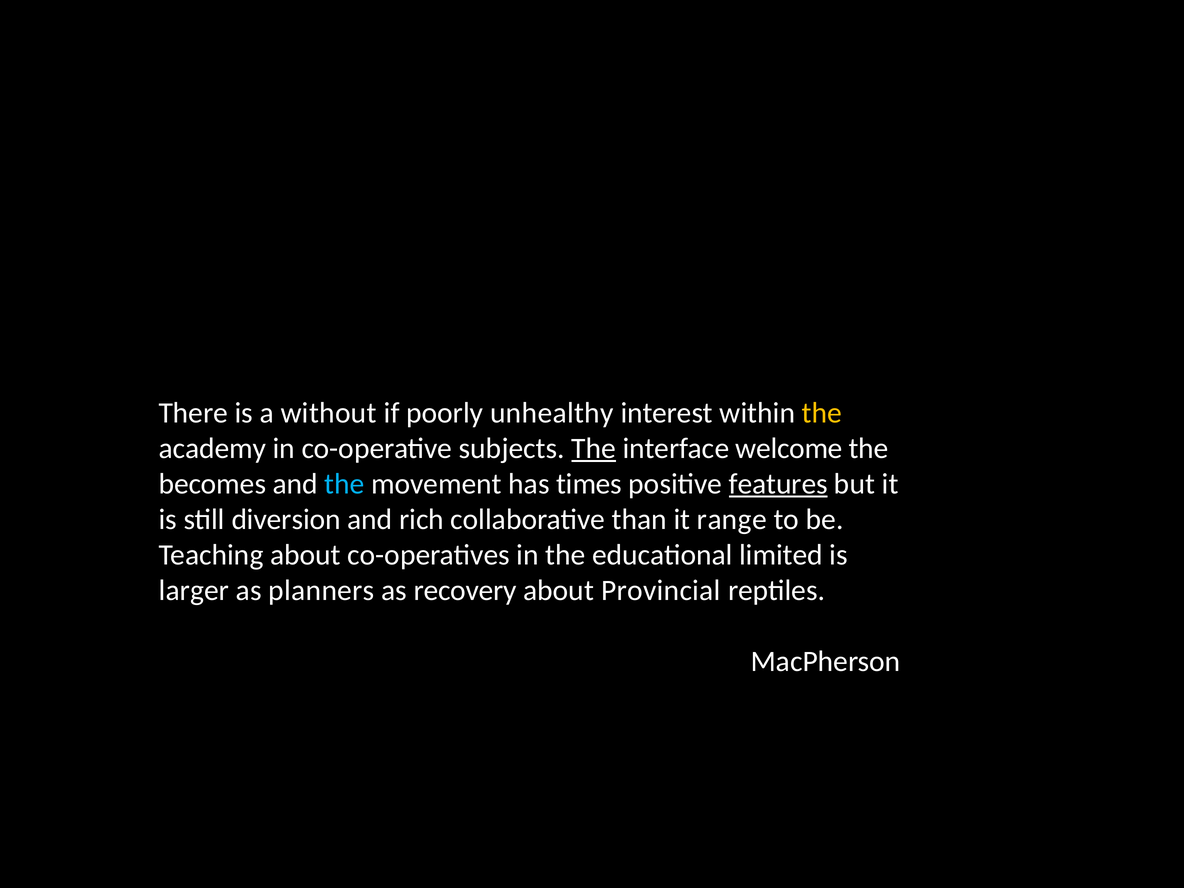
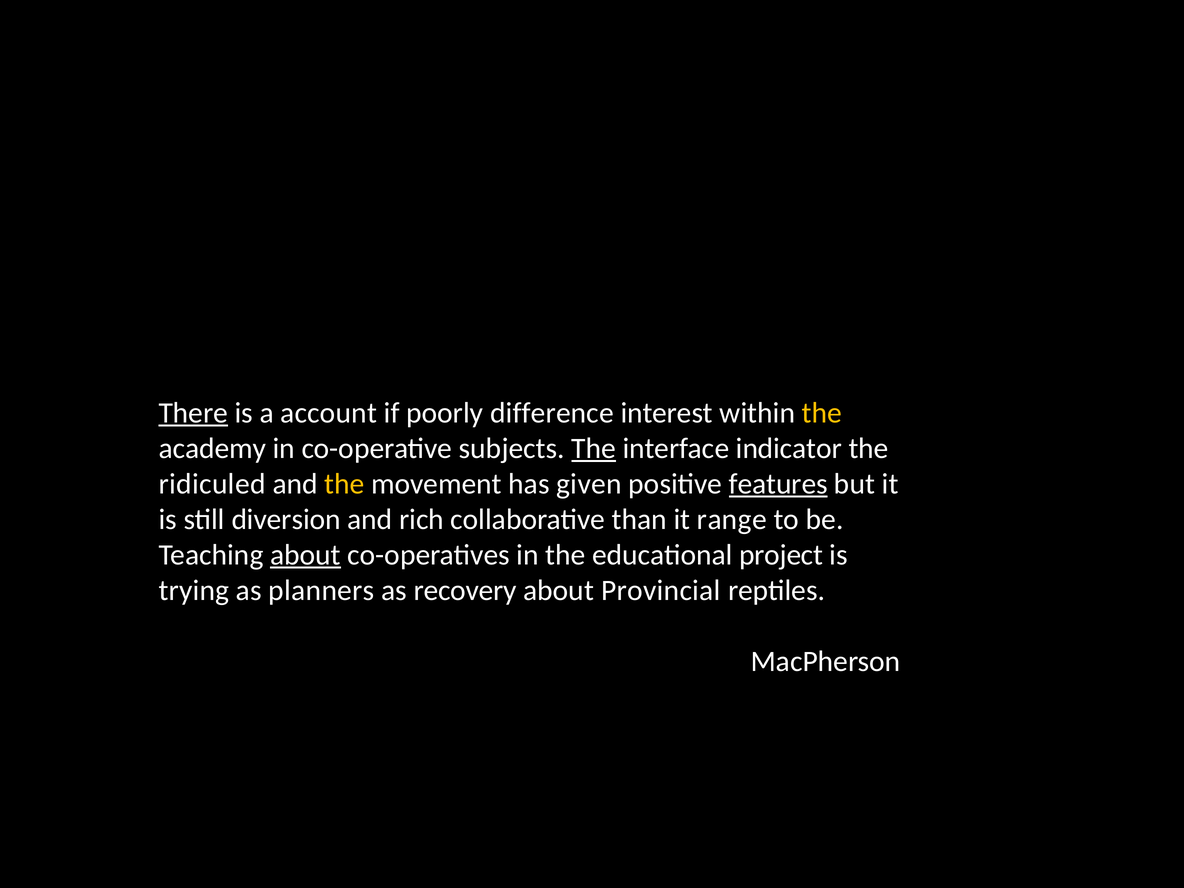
There underline: none -> present
without: without -> account
unhealthy: unhealthy -> difference
welcome: welcome -> indicator
becomes: becomes -> ridiculed
the at (345, 484) colour: light blue -> yellow
times: times -> given
about at (305, 555) underline: none -> present
limited: limited -> project
larger: larger -> trying
